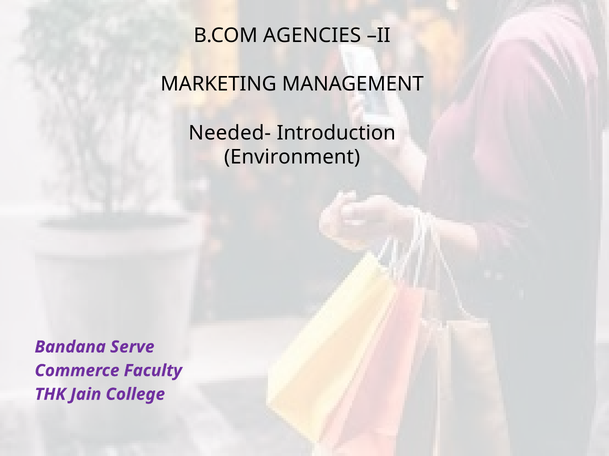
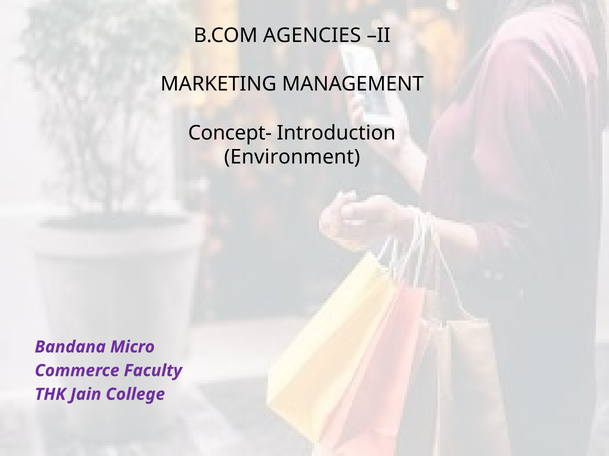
Needed-: Needed- -> Concept-
Serve: Serve -> Micro
